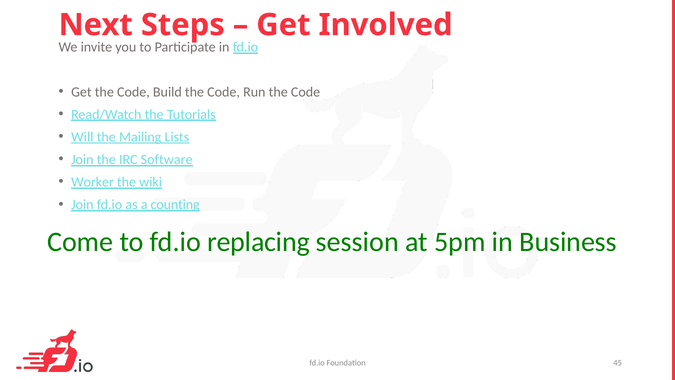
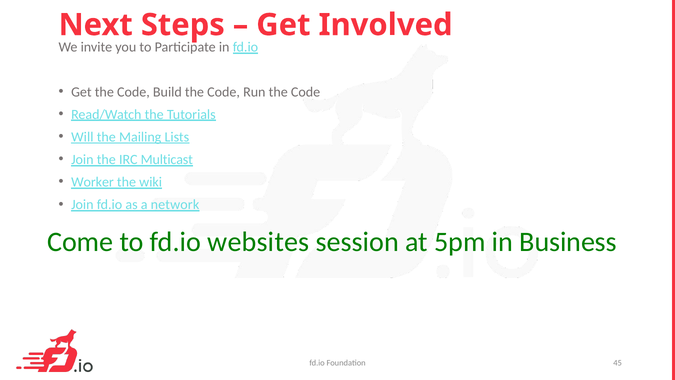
Software: Software -> Multicast
counting: counting -> network
replacing: replacing -> websites
